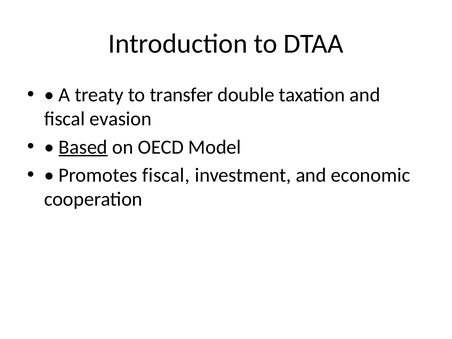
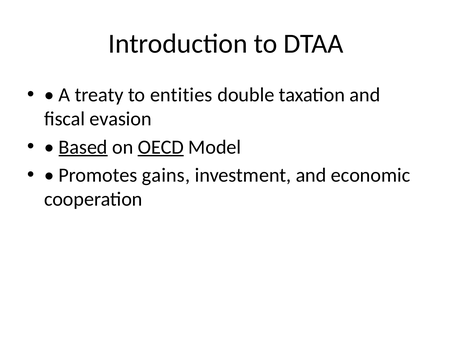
transfer: transfer -> entities
OECD underline: none -> present
Promotes fiscal: fiscal -> gains
